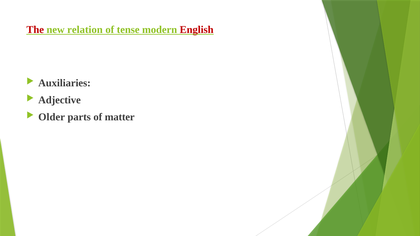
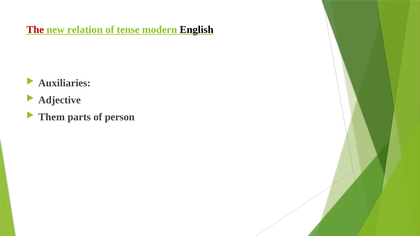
English colour: red -> black
Older: Older -> Them
matter: matter -> person
